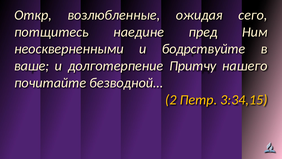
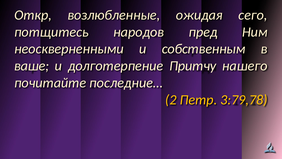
наедине: наедине -> народов
бодрствуйте: бодрствуйте -> собственным
безводной…: безводной… -> последние…
3:34,15: 3:34,15 -> 3:79,78
